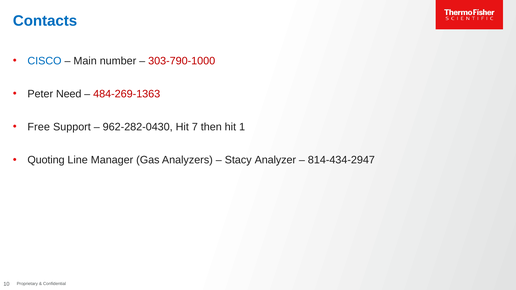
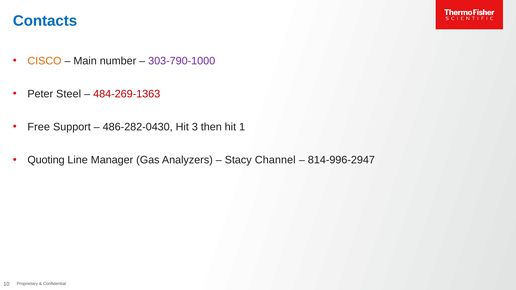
CISCO colour: blue -> orange
303-790-1000 colour: red -> purple
Need: Need -> Steel
962-282-0430: 962-282-0430 -> 486-282-0430
7: 7 -> 3
Analyzer: Analyzer -> Channel
814-434-2947: 814-434-2947 -> 814-996-2947
